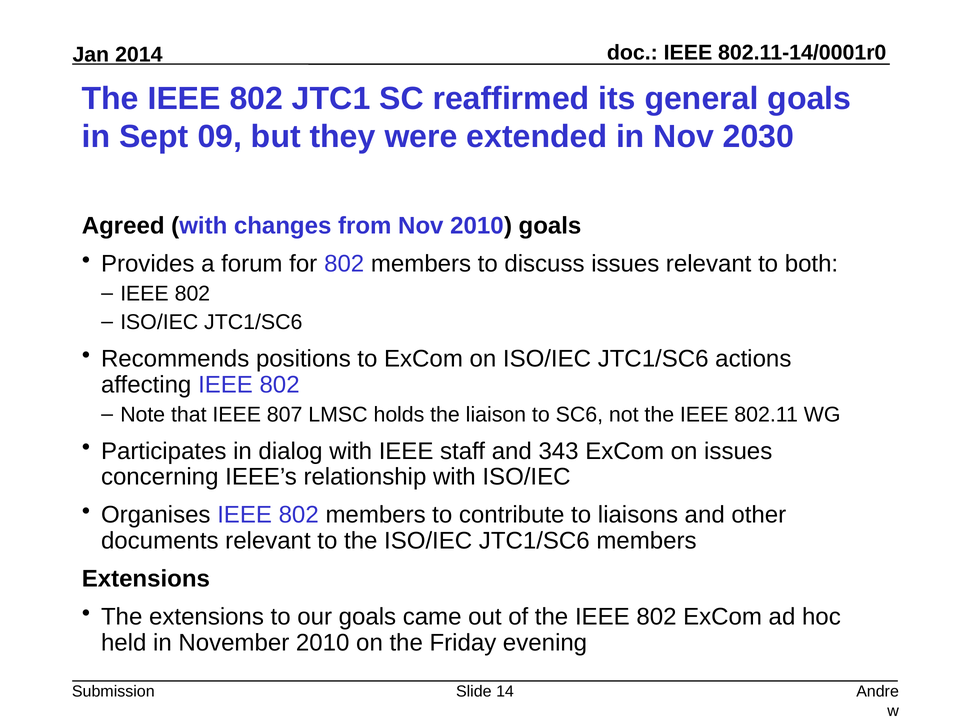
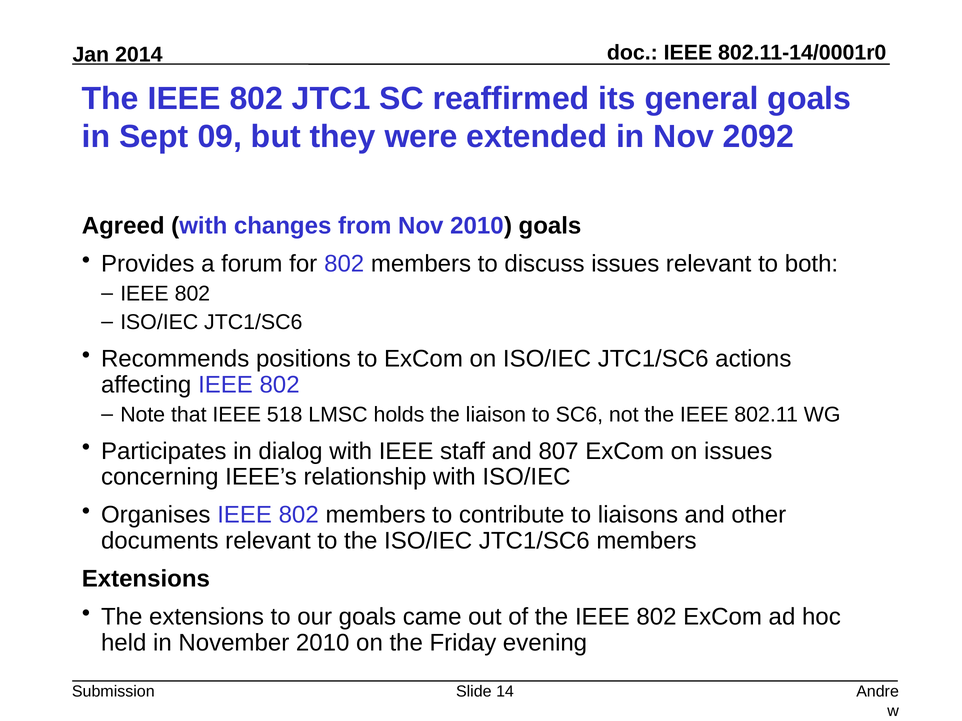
2030: 2030 -> 2092
807: 807 -> 518
343: 343 -> 807
